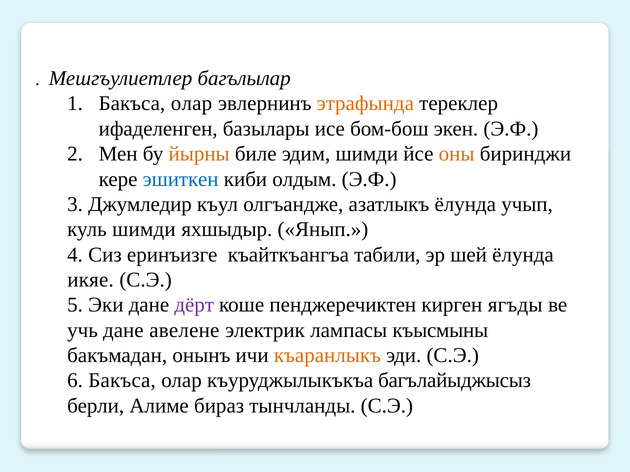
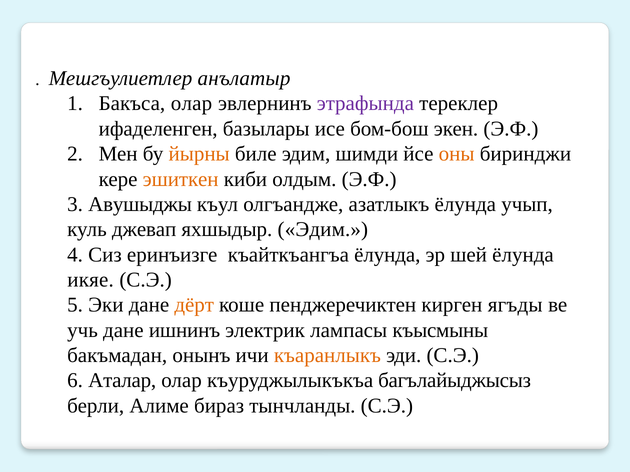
багълылар: багълылар -> анълатыр
этрафында colour: orange -> purple
эшиткен colour: blue -> orange
Джумледир: Джумледир -> Авушыджы
куль шимди: шимди -> джевап
яхшыдыр Янып: Янып -> Эдим
къайткъангъа табили: табили -> ёлунда
дёрт colour: purple -> orange
авелене: авелене -> ишнинъ
6 Бакъса: Бакъса -> Аталар
